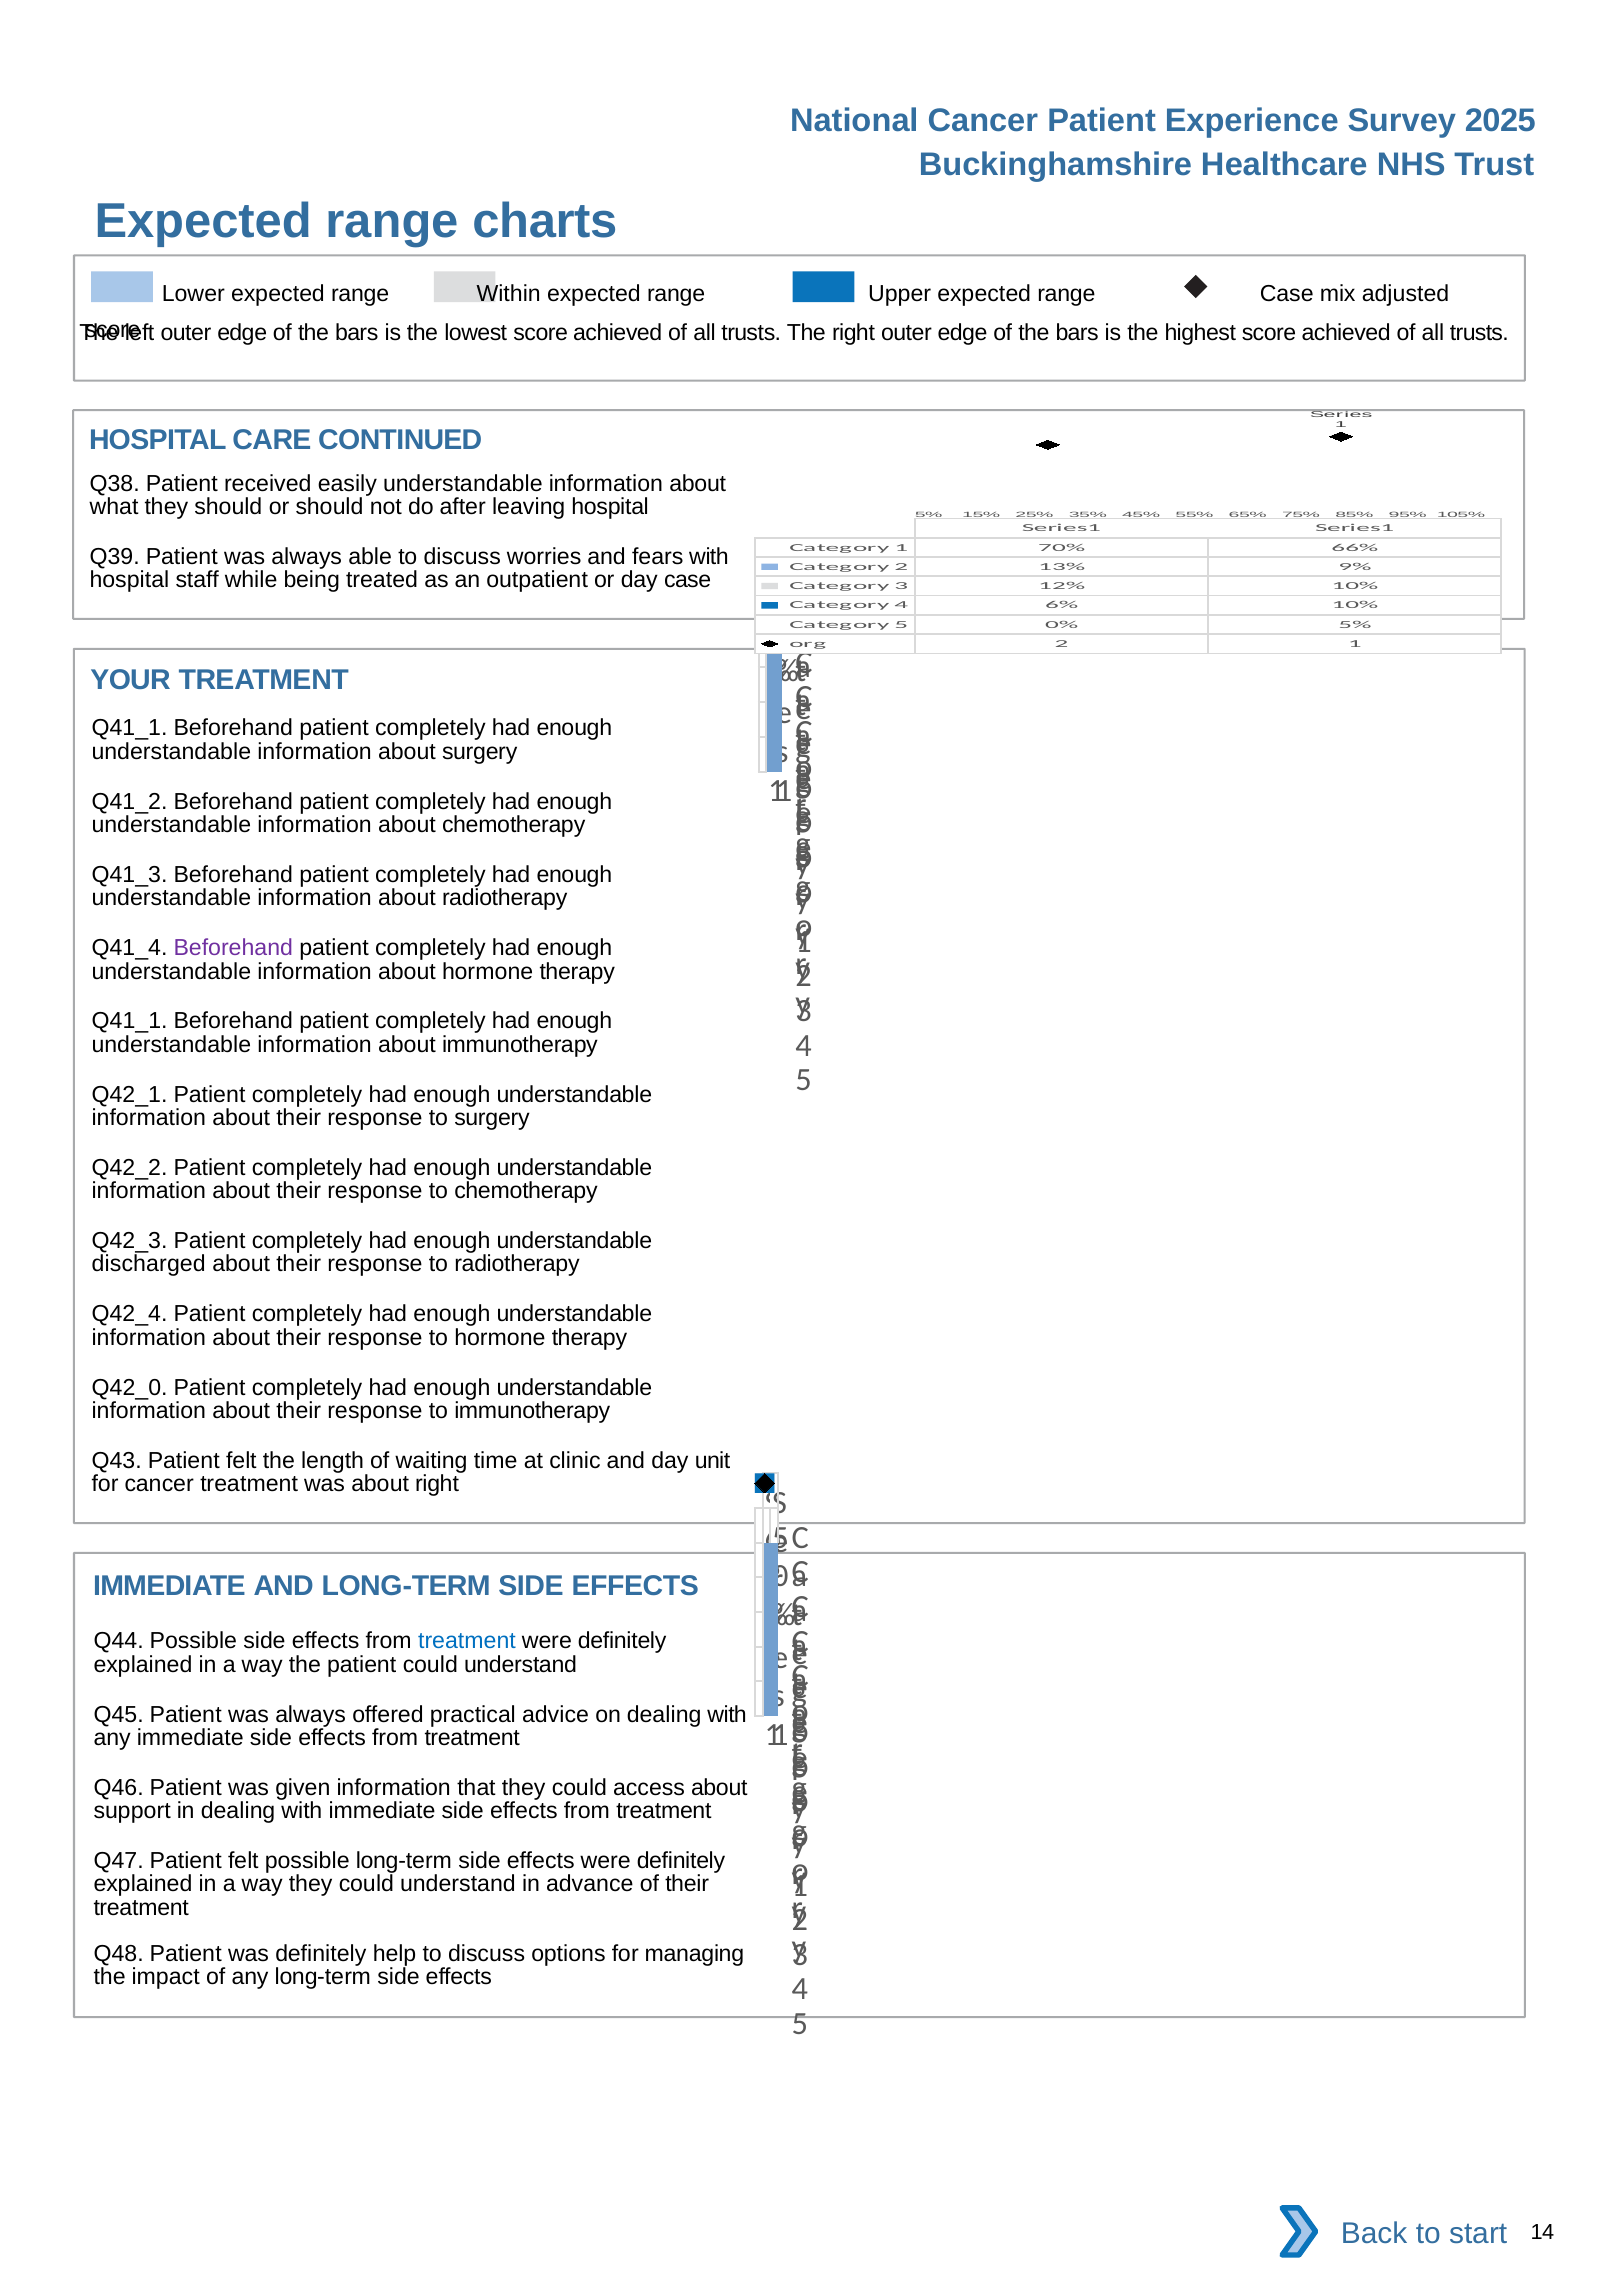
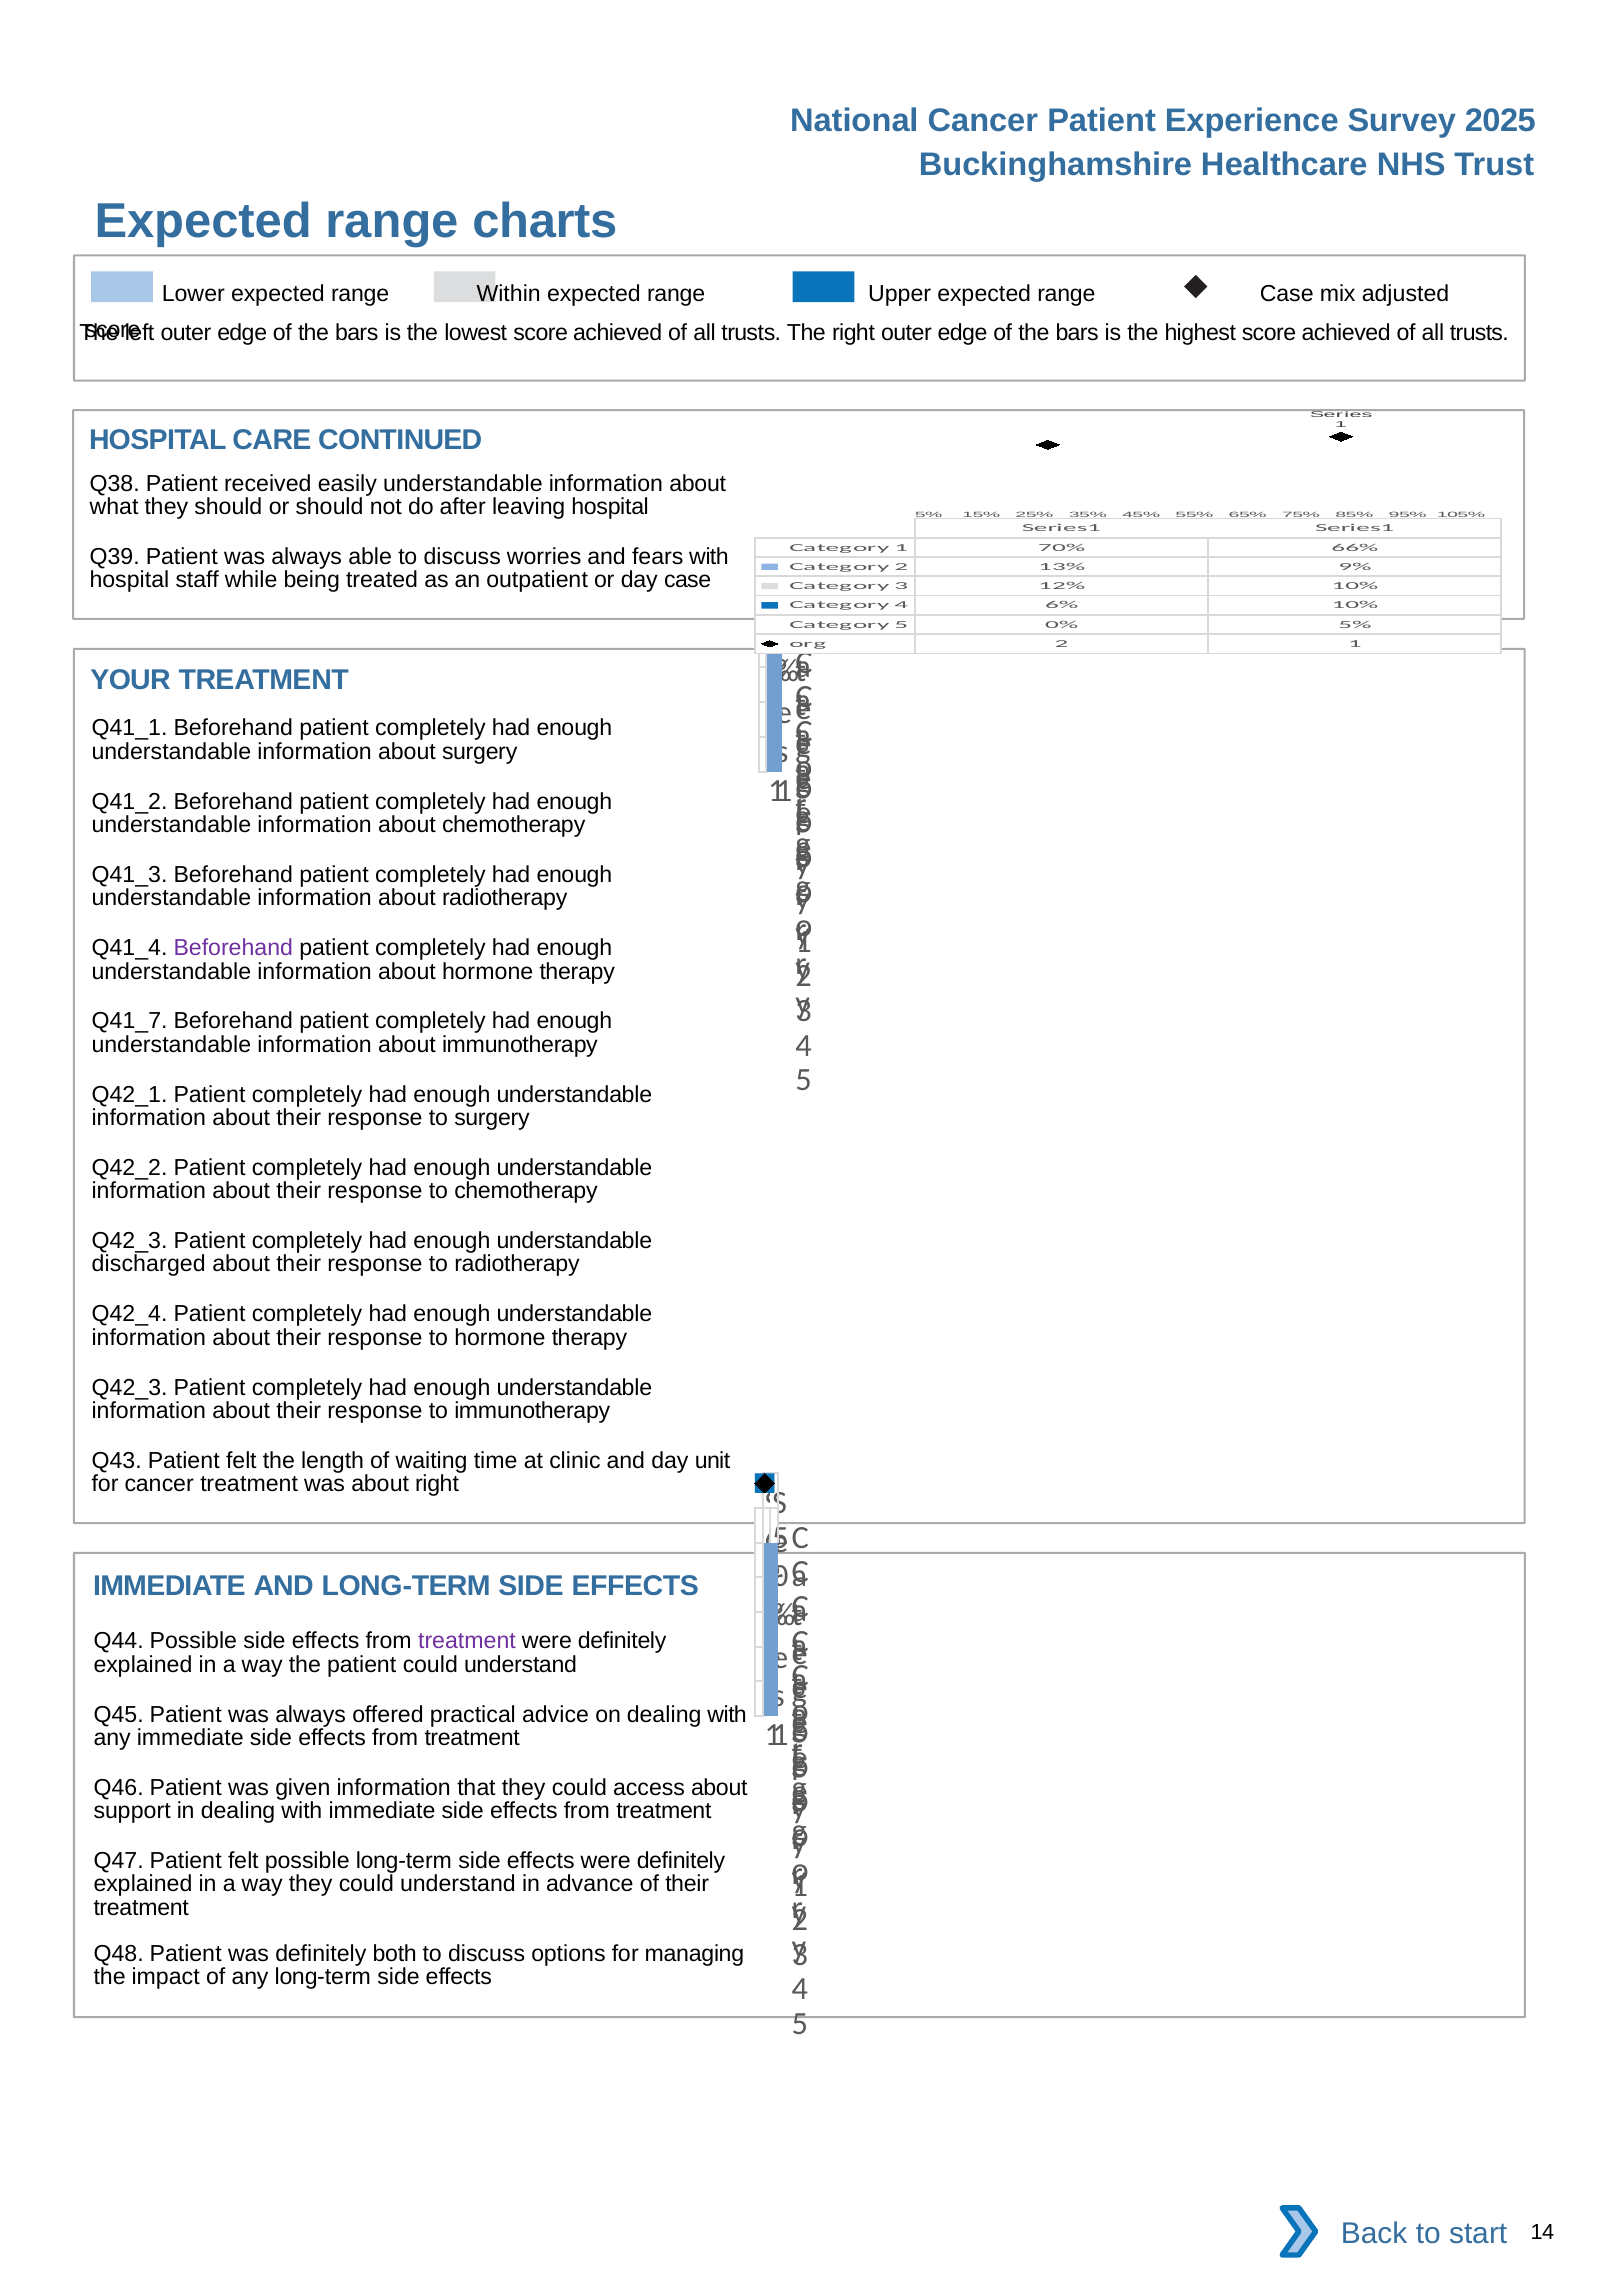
Q41_1 at (130, 1021): Q41_1 -> Q41_7
Q42_0 at (130, 1387): Q42_0 -> Q42_3
treatment at (467, 1641) colour: blue -> purple
help: help -> both
